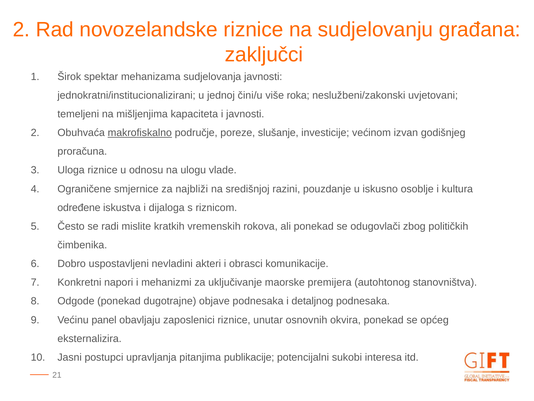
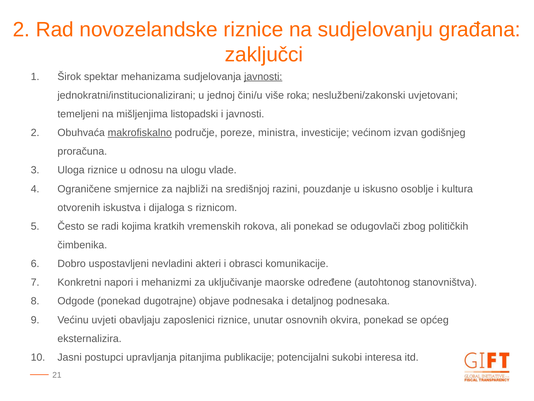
javnosti at (263, 77) underline: none -> present
kapaciteta: kapaciteta -> listopadski
slušanje: slušanje -> ministra
određene: određene -> otvorenih
mislite: mislite -> kojima
premijera: premijera -> određene
panel: panel -> uvjeti
